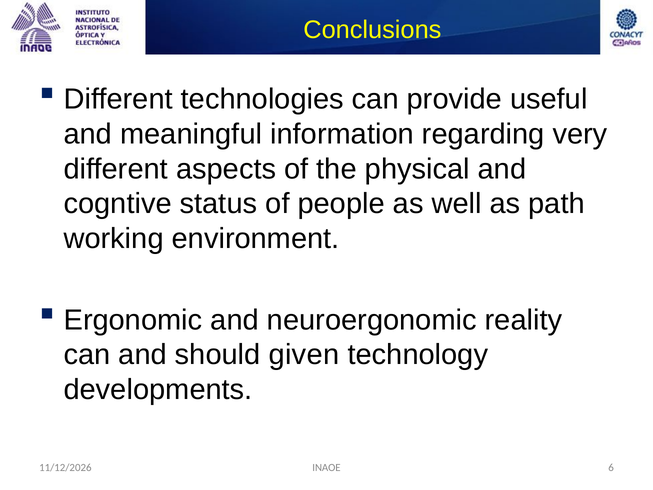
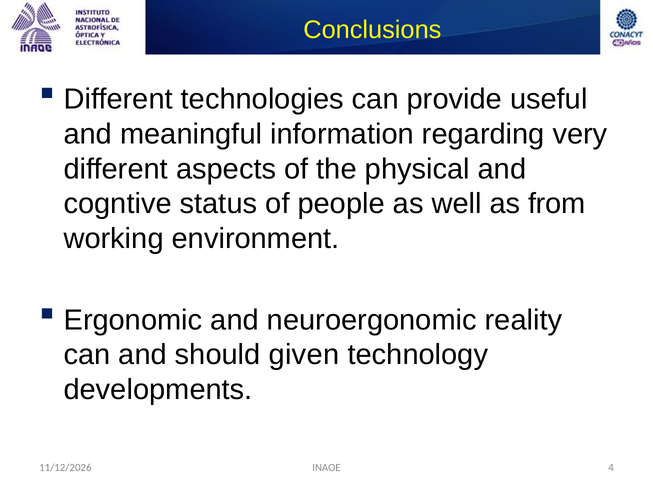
path: path -> from
6: 6 -> 4
